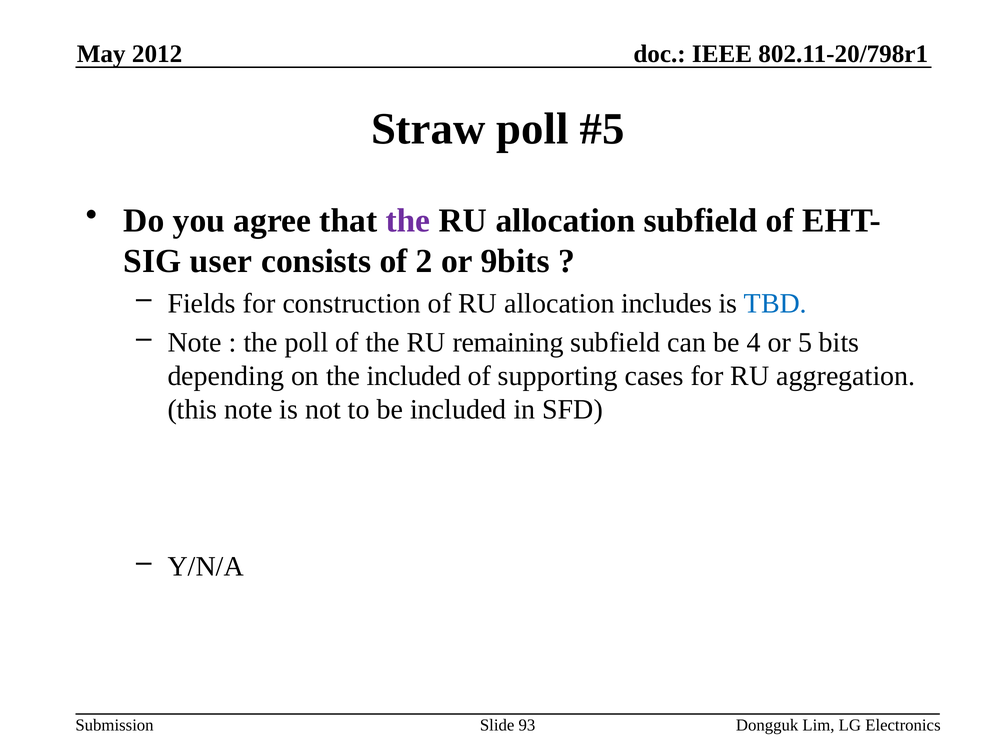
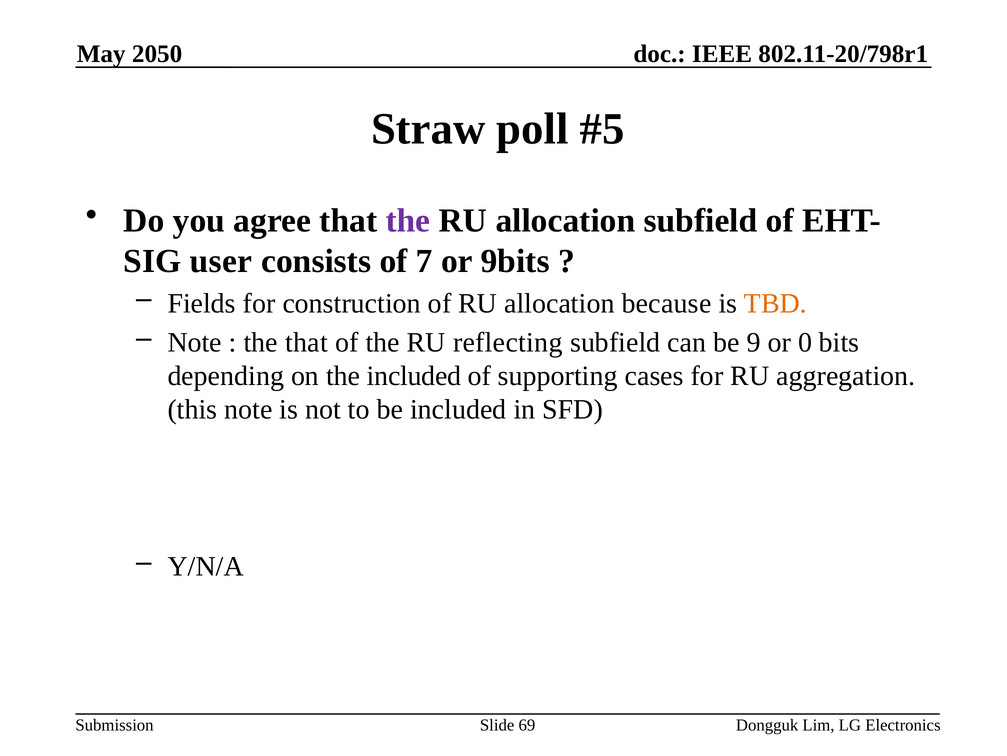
2012: 2012 -> 2050
2: 2 -> 7
includes: includes -> because
TBD colour: blue -> orange
the poll: poll -> that
remaining: remaining -> reflecting
4: 4 -> 9
5: 5 -> 0
93: 93 -> 69
